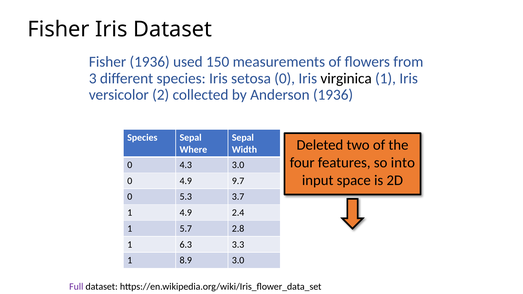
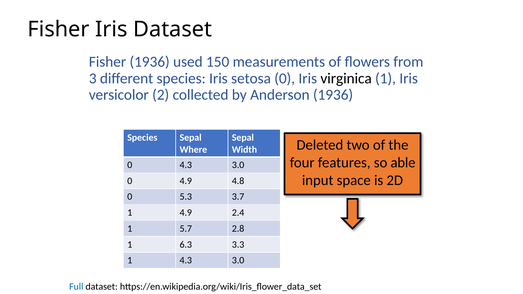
into: into -> able
9.7: 9.7 -> 4.8
1 8.9: 8.9 -> 4.3
Full colour: purple -> blue
